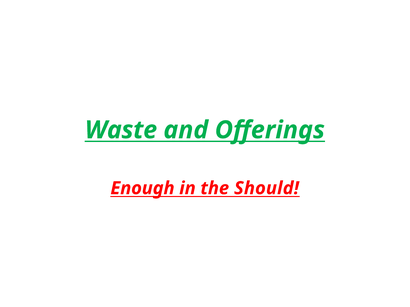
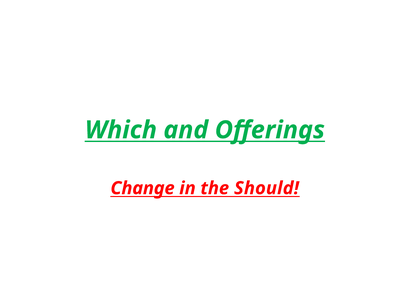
Waste: Waste -> Which
Enough: Enough -> Change
